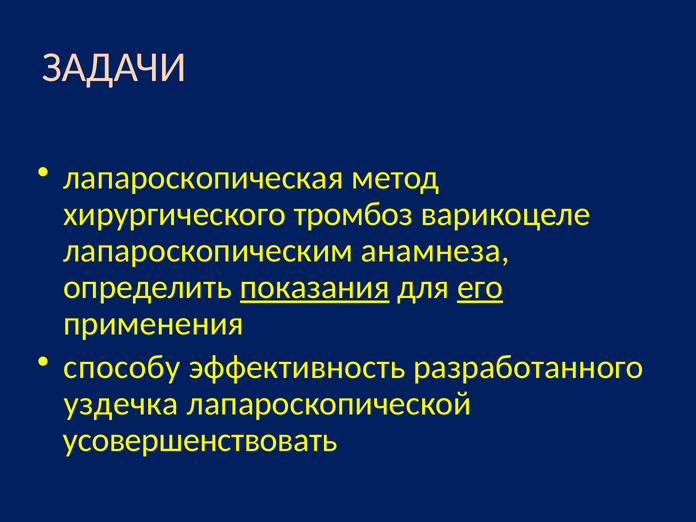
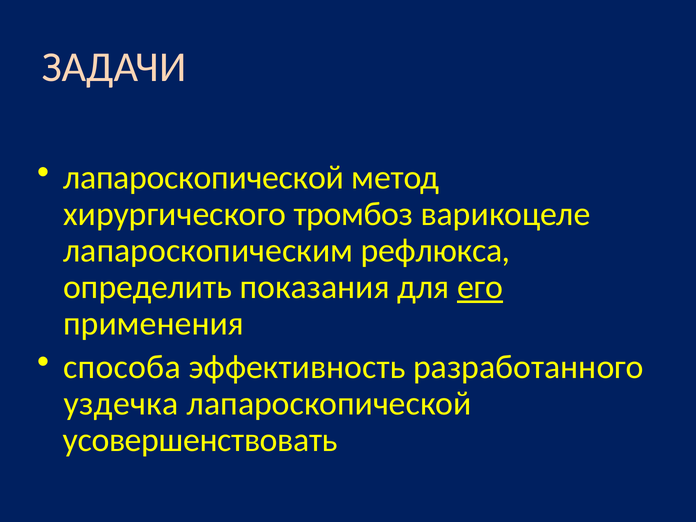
лапароскопическая at (203, 178): лапароскопическая -> лапароскопической
анамнеза: анамнеза -> рефлюкса
показания underline: present -> none
способу: способу -> способа
